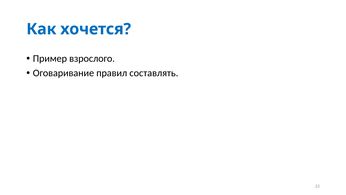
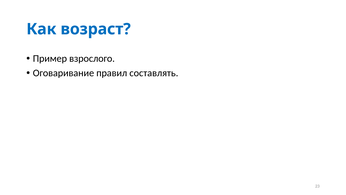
хочется: хочется -> возраст
